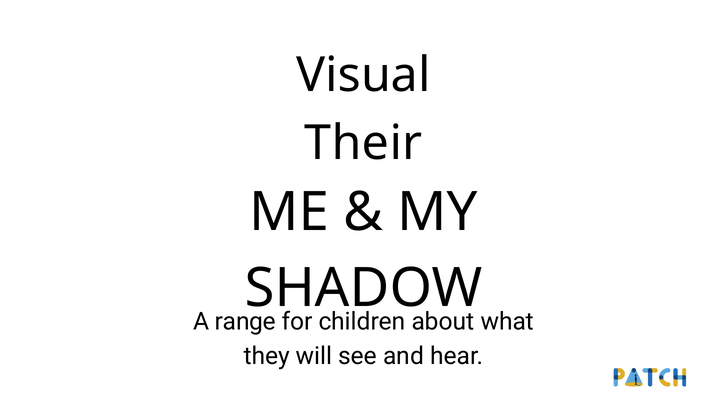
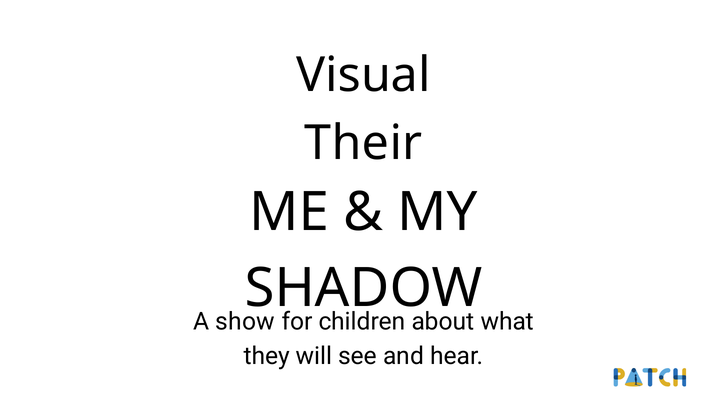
range: range -> show
